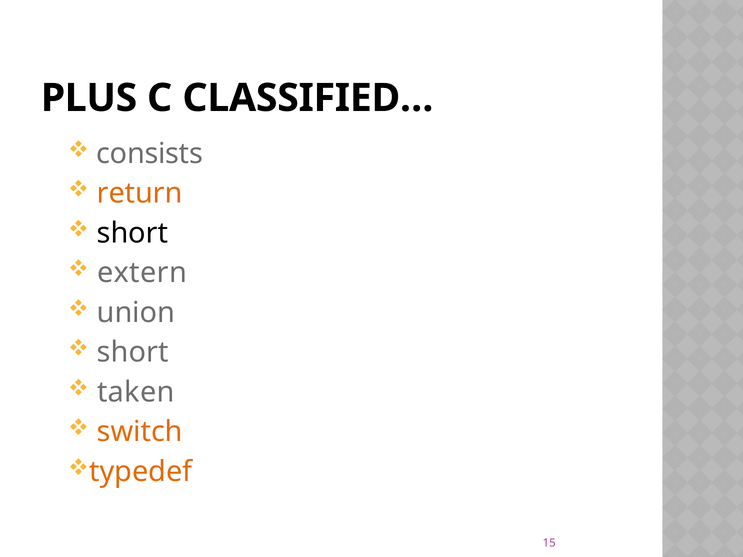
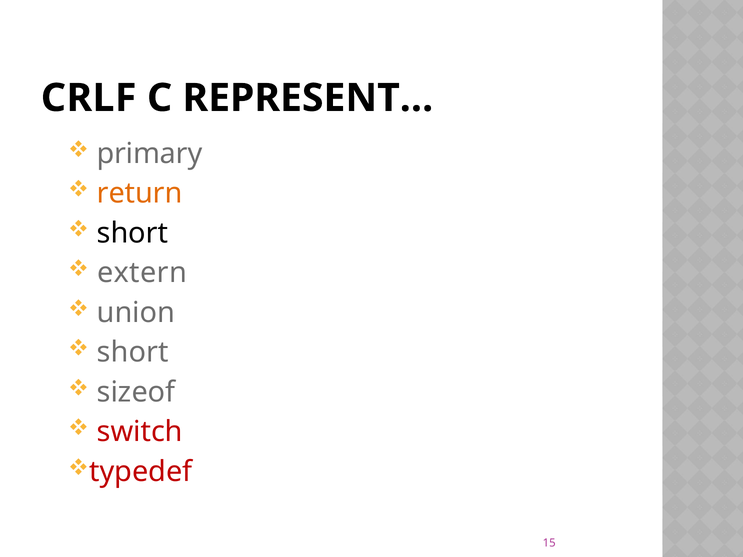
PLUS: PLUS -> CRLF
CLASSIFIED…: CLASSIFIED… -> REPRESENT…
consists: consists -> primary
taken: taken -> sizeof
switch colour: orange -> red
typedef colour: orange -> red
